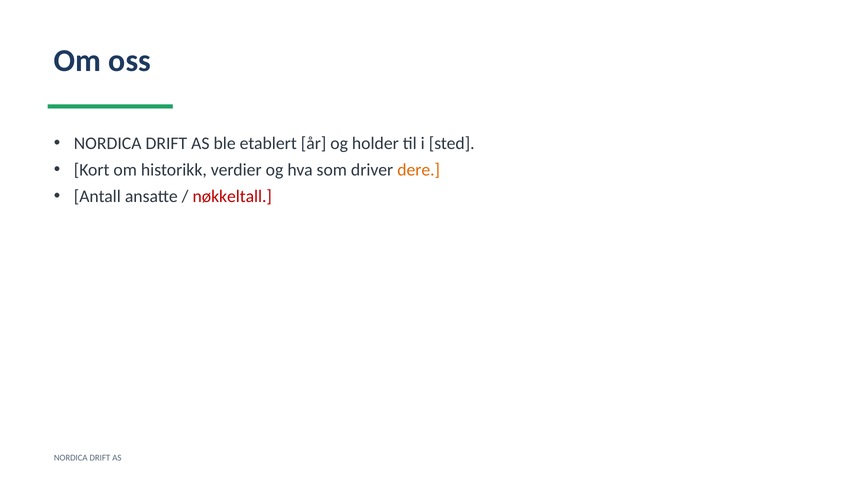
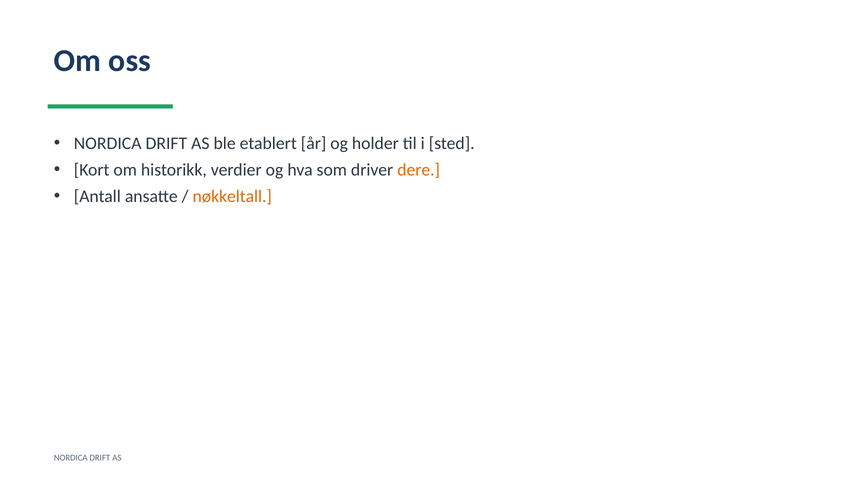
nøkkeltall colour: red -> orange
